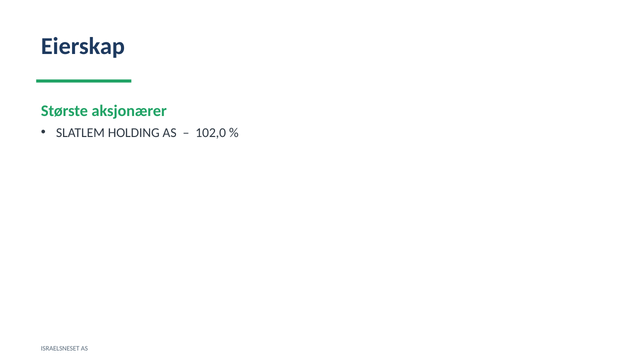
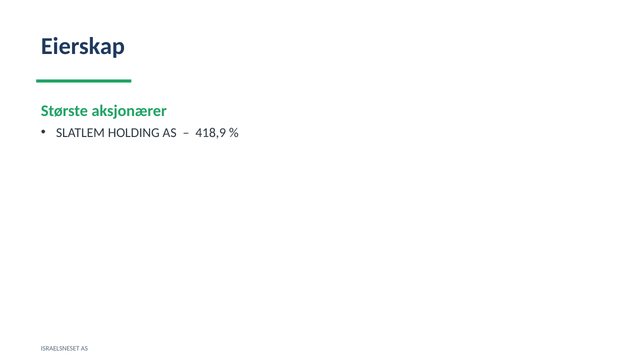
102,0: 102,0 -> 418,9
